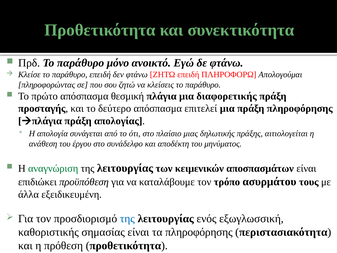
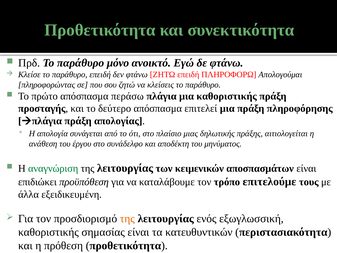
θεσμική: θεσμική -> περάσω
μια διαφορετικής: διαφορετικής -> καθοριστικής
ασυρμάτου: ασυρμάτου -> επιτελούμε
της at (127, 219) colour: blue -> orange
τα πληροφόρησης: πληροφόρησης -> κατευθυντικών
